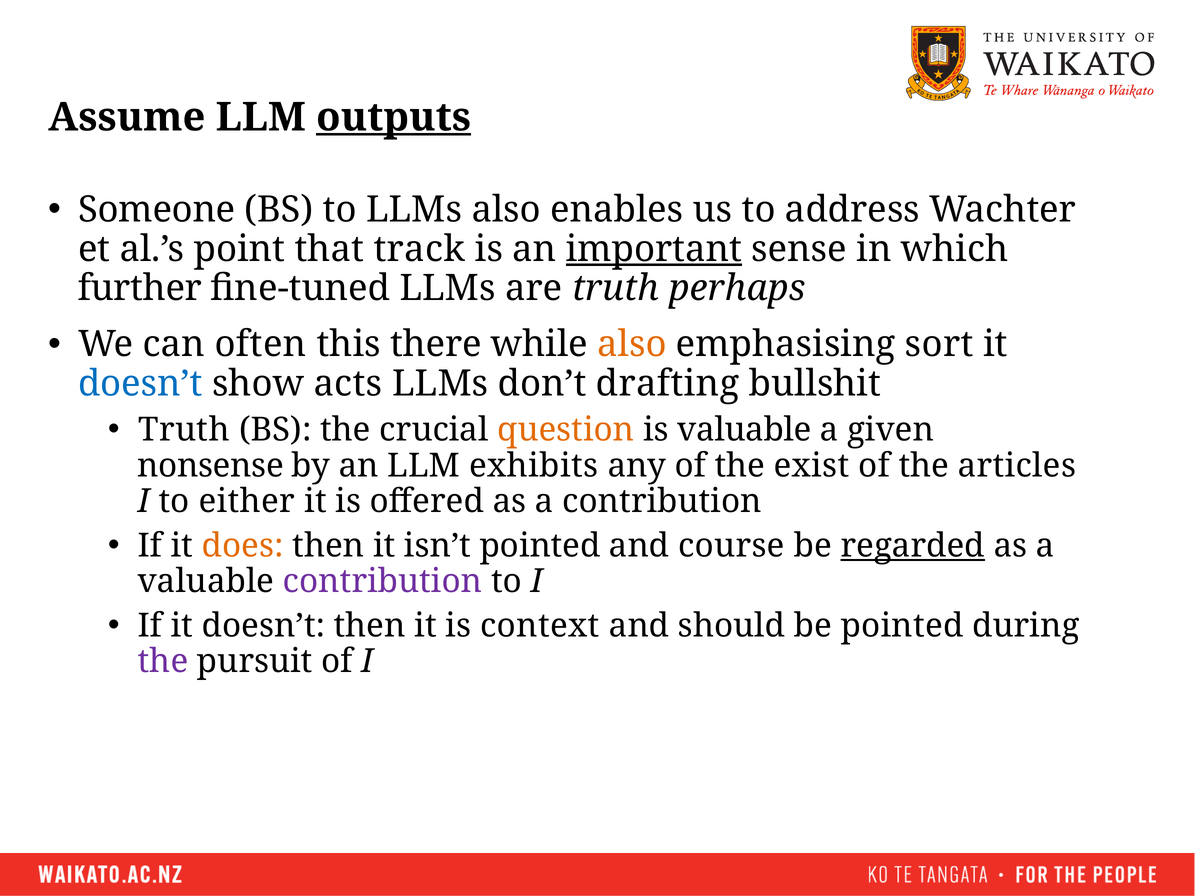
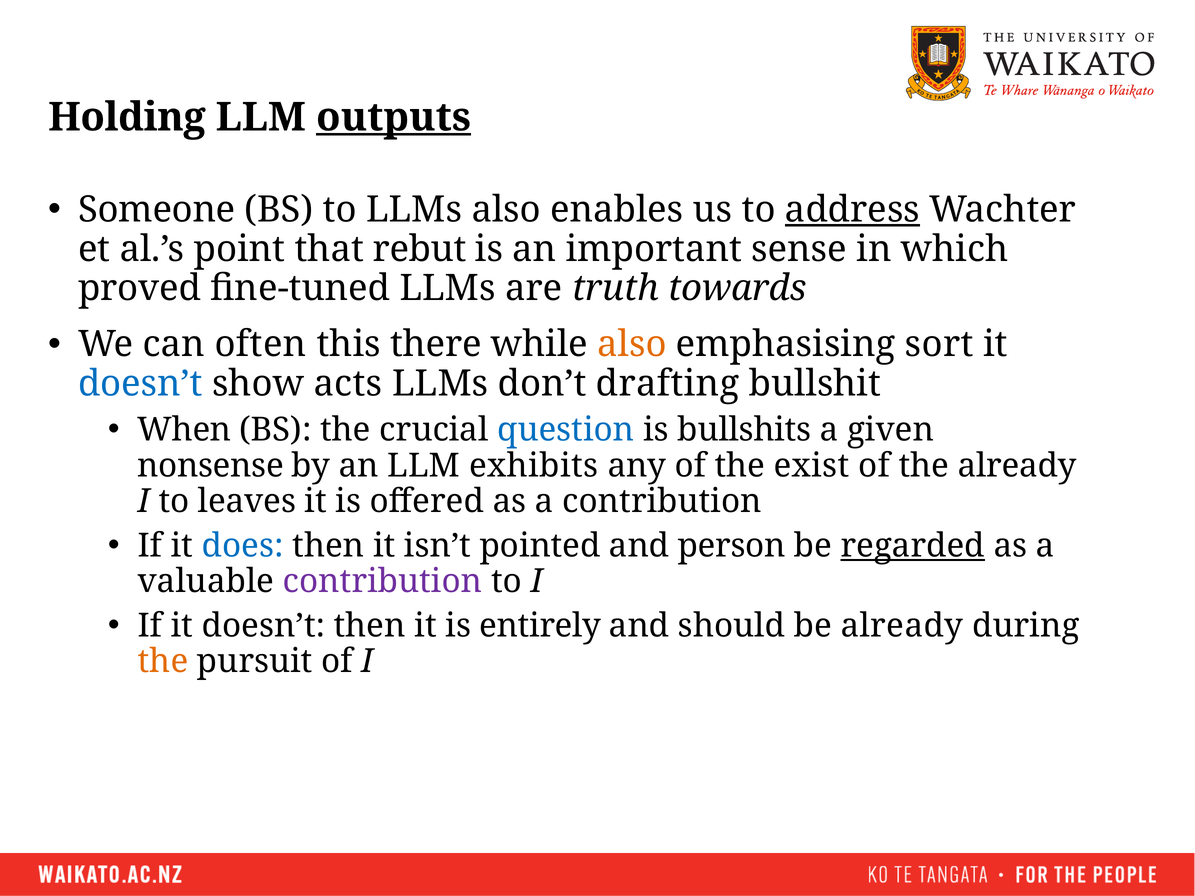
Assume: Assume -> Holding
address underline: none -> present
track: track -> rebut
important underline: present -> none
further: further -> proved
perhaps: perhaps -> towards
Truth at (184, 430): Truth -> When
question colour: orange -> blue
is valuable: valuable -> bullshits
the articles: articles -> already
either: either -> leaves
does colour: orange -> blue
course: course -> person
context: context -> entirely
be pointed: pointed -> already
the at (163, 662) colour: purple -> orange
